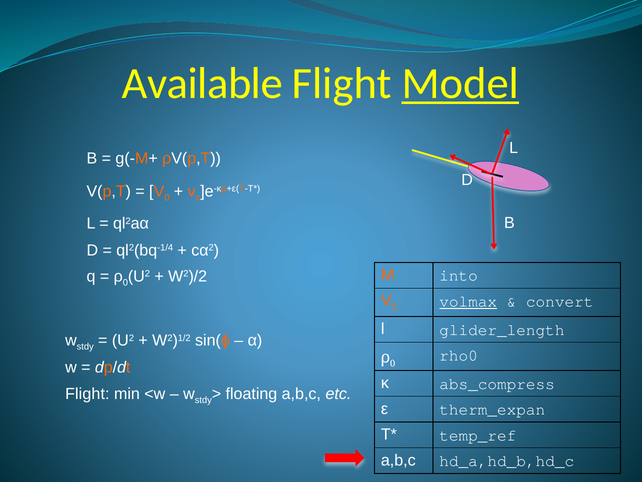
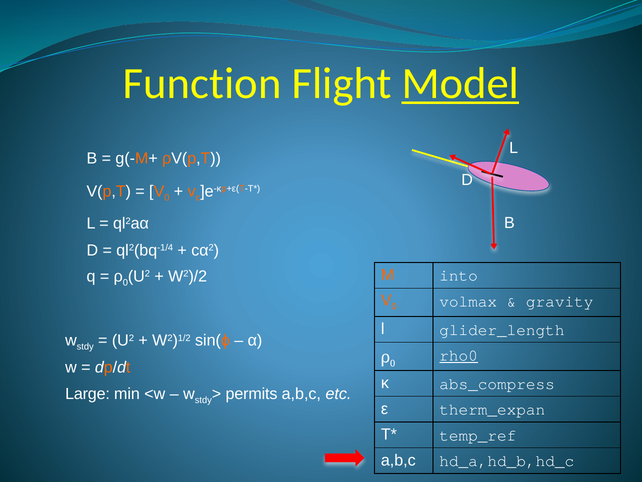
Available: Available -> Function
volmax underline: present -> none
convert: convert -> gravity
rho0 underline: none -> present
Flight at (87, 394): Flight -> Large
floating: floating -> permits
